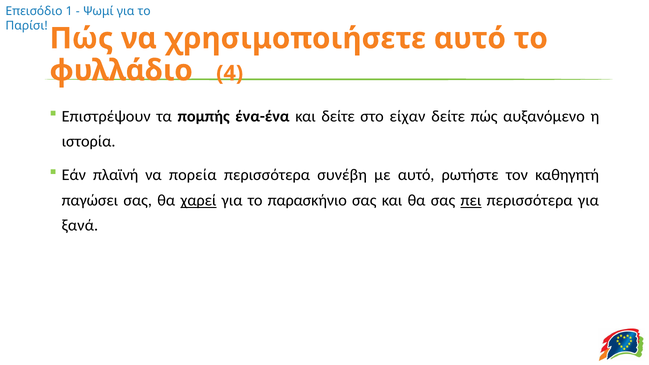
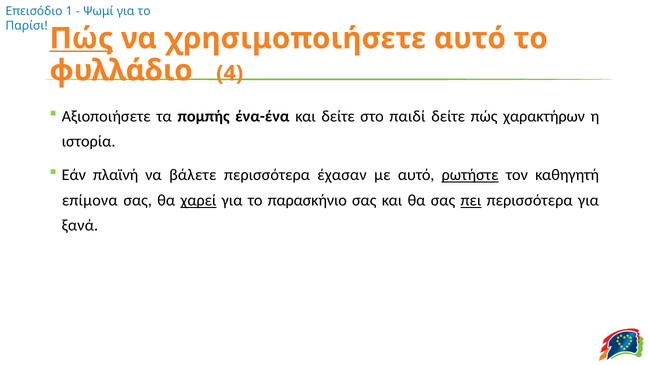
Πώς at (81, 38) underline: none -> present
Επιστρέψουν: Επιστρέψουν -> Αξιοποιήσετε
είχαν: είχαν -> παιδί
αυξανόμενο: αυξανόμενο -> χαρακτήρων
πορεία: πορεία -> βάλετε
συνέβη: συνέβη -> έχασαν
ρωτήστε underline: none -> present
παγώσει: παγώσει -> επίμονα
